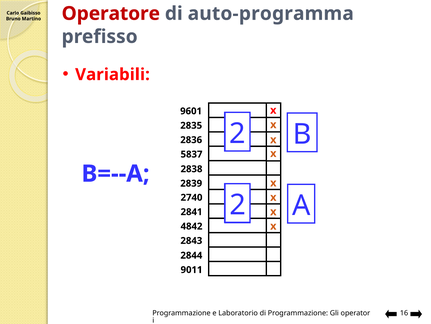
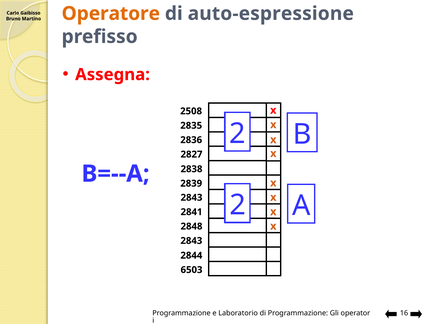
Operatore colour: red -> orange
auto-programma: auto-programma -> auto-espressione
Variabili: Variabili -> Assegna
9601: 9601 -> 2508
5837: 5837 -> 2827
2740 at (192, 197): 2740 -> 2843
4842: 4842 -> 2848
9011: 9011 -> 6503
